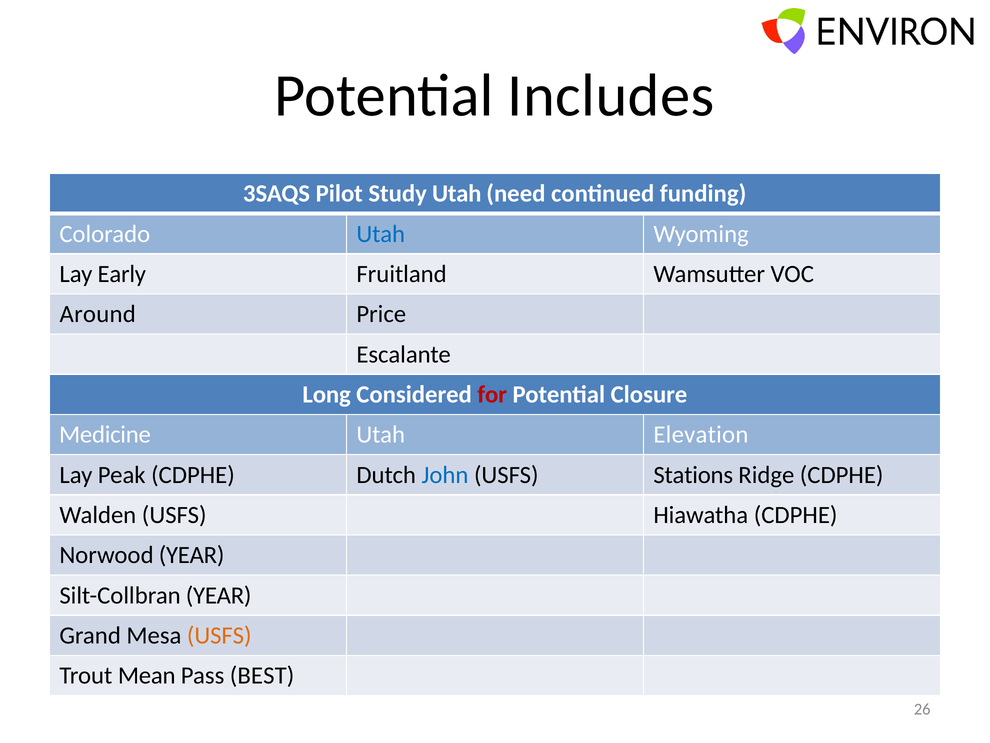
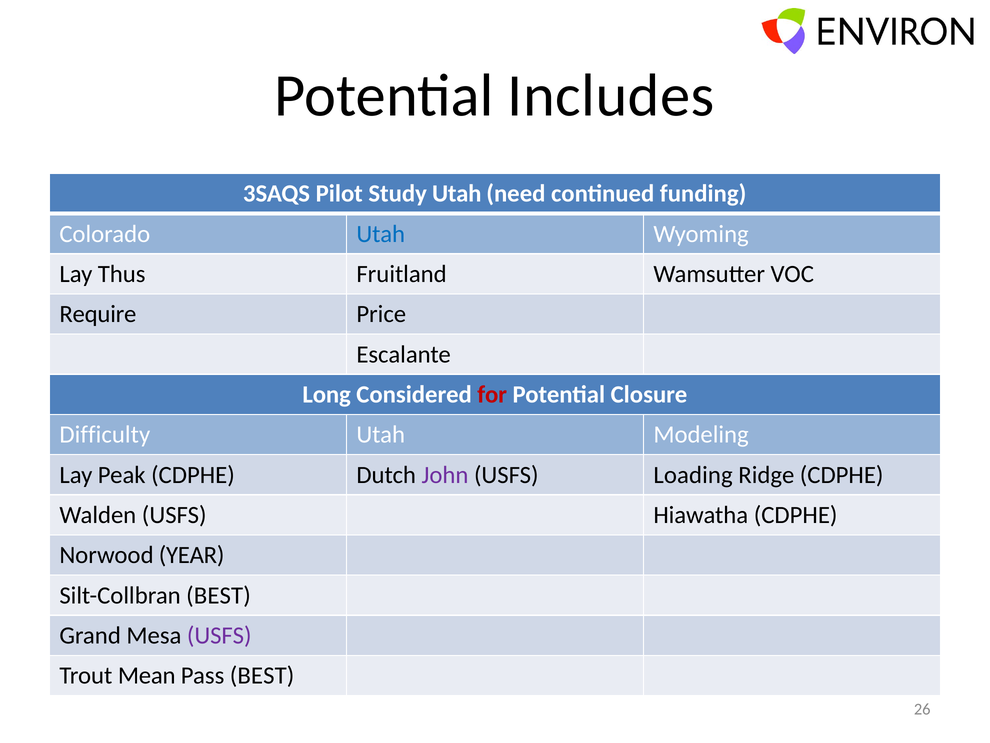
Early: Early -> Thus
Around: Around -> Require
Medicine: Medicine -> Difficulty
Elevation: Elevation -> Modeling
John colour: blue -> purple
Stations: Stations -> Loading
Silt-Collbran YEAR: YEAR -> BEST
USFS at (219, 635) colour: orange -> purple
